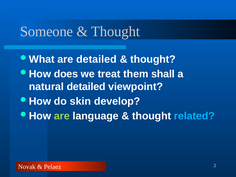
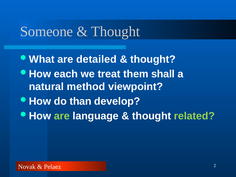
does: does -> each
natural detailed: detailed -> method
skin: skin -> than
related colour: light blue -> light green
